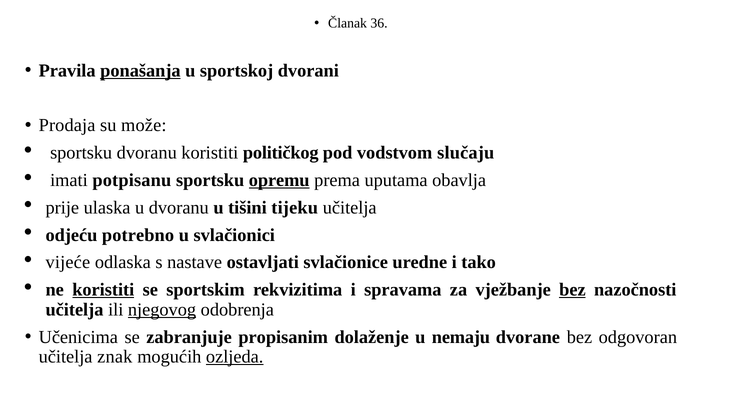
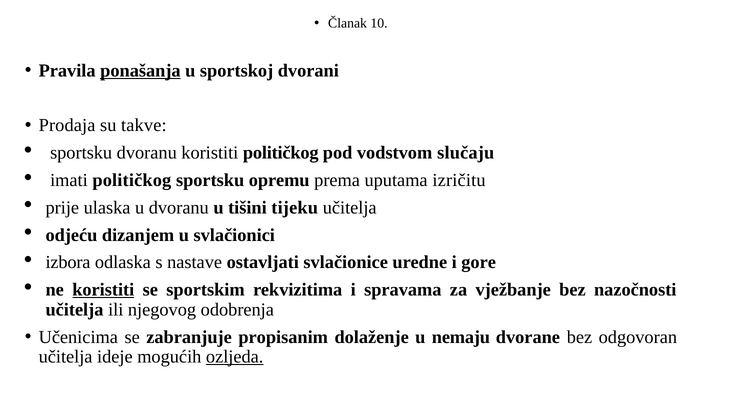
36: 36 -> 10
može: može -> takve
imati potpisanu: potpisanu -> političkog
opremu underline: present -> none
obavlja: obavlja -> izričitu
potrebno: potrebno -> dizanjem
vijeće: vijeće -> izbora
tako: tako -> gore
bez at (572, 290) underline: present -> none
njegovog underline: present -> none
znak: znak -> ideje
